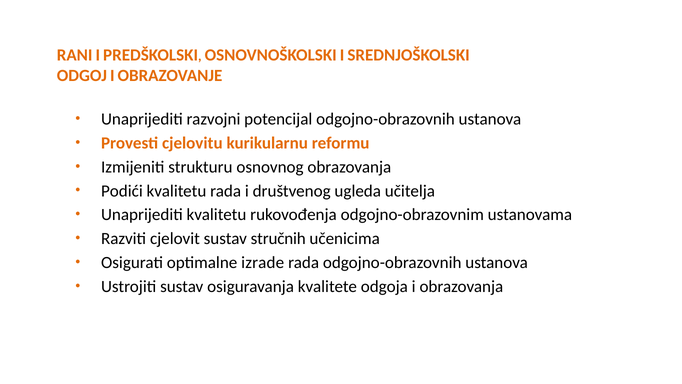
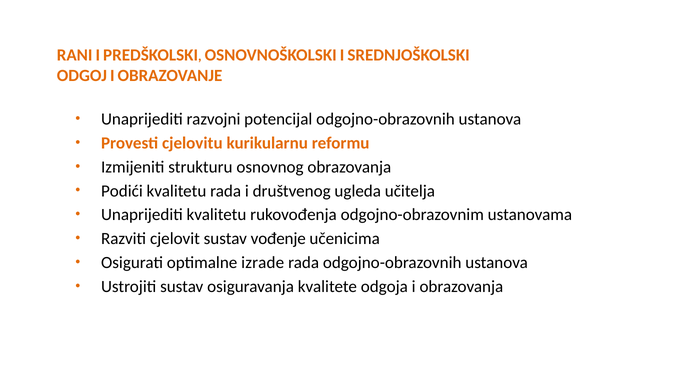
stručnih: stručnih -> vođenje
